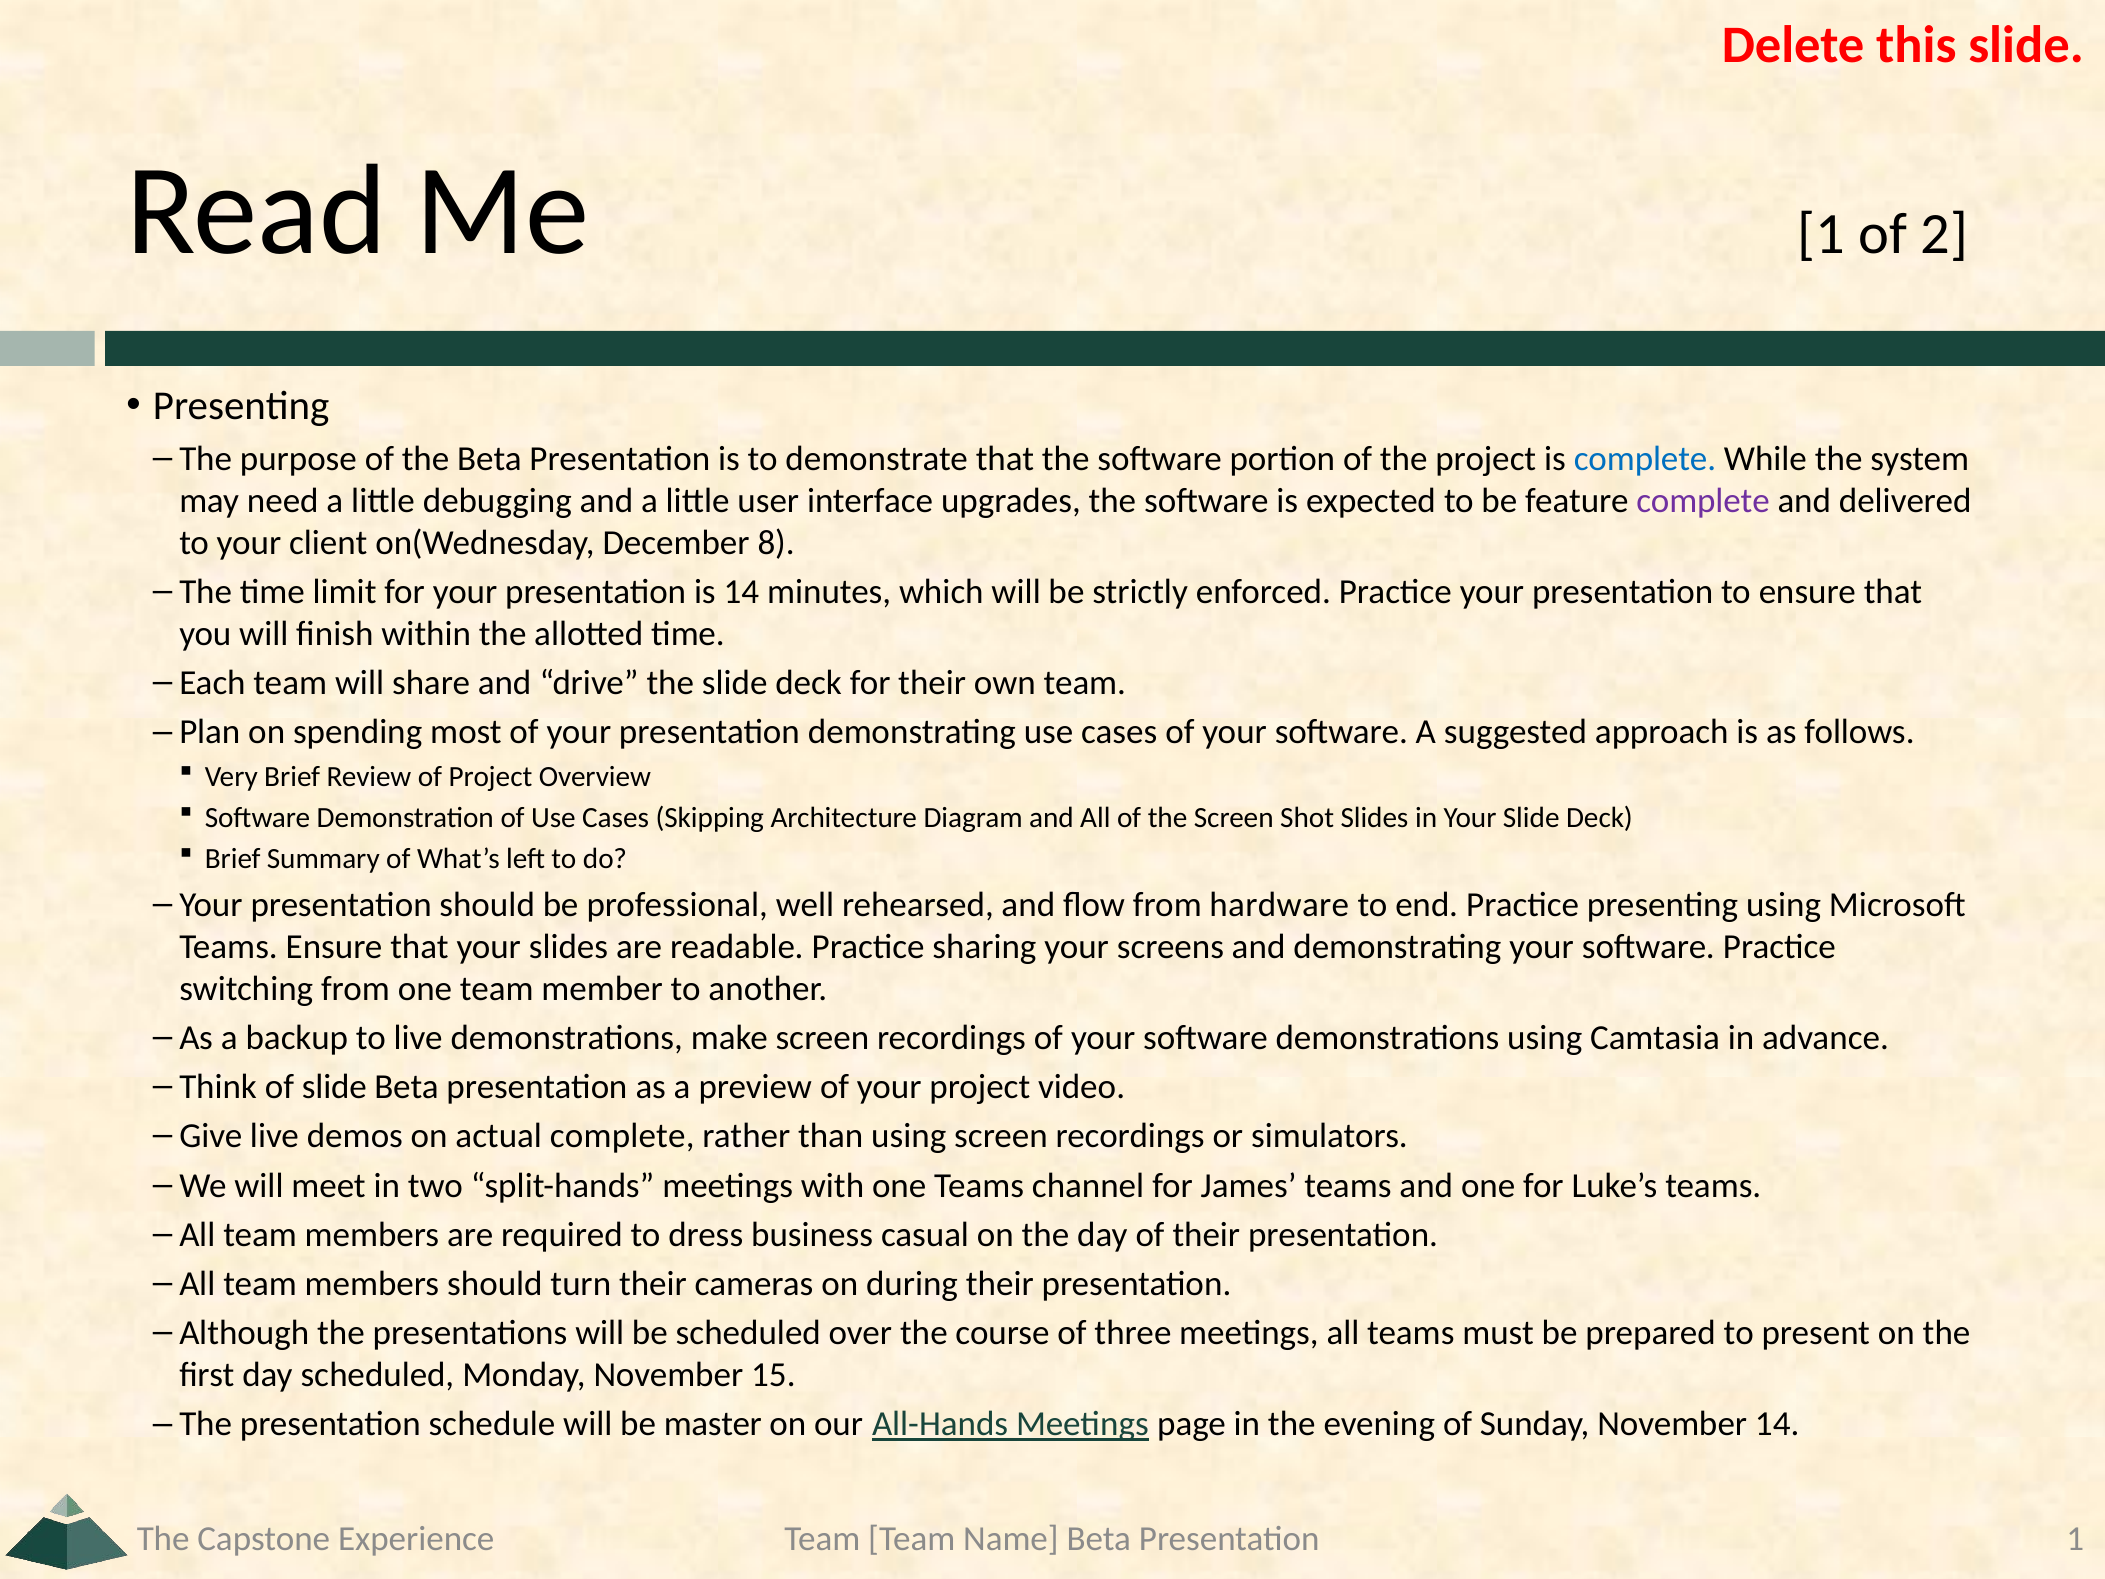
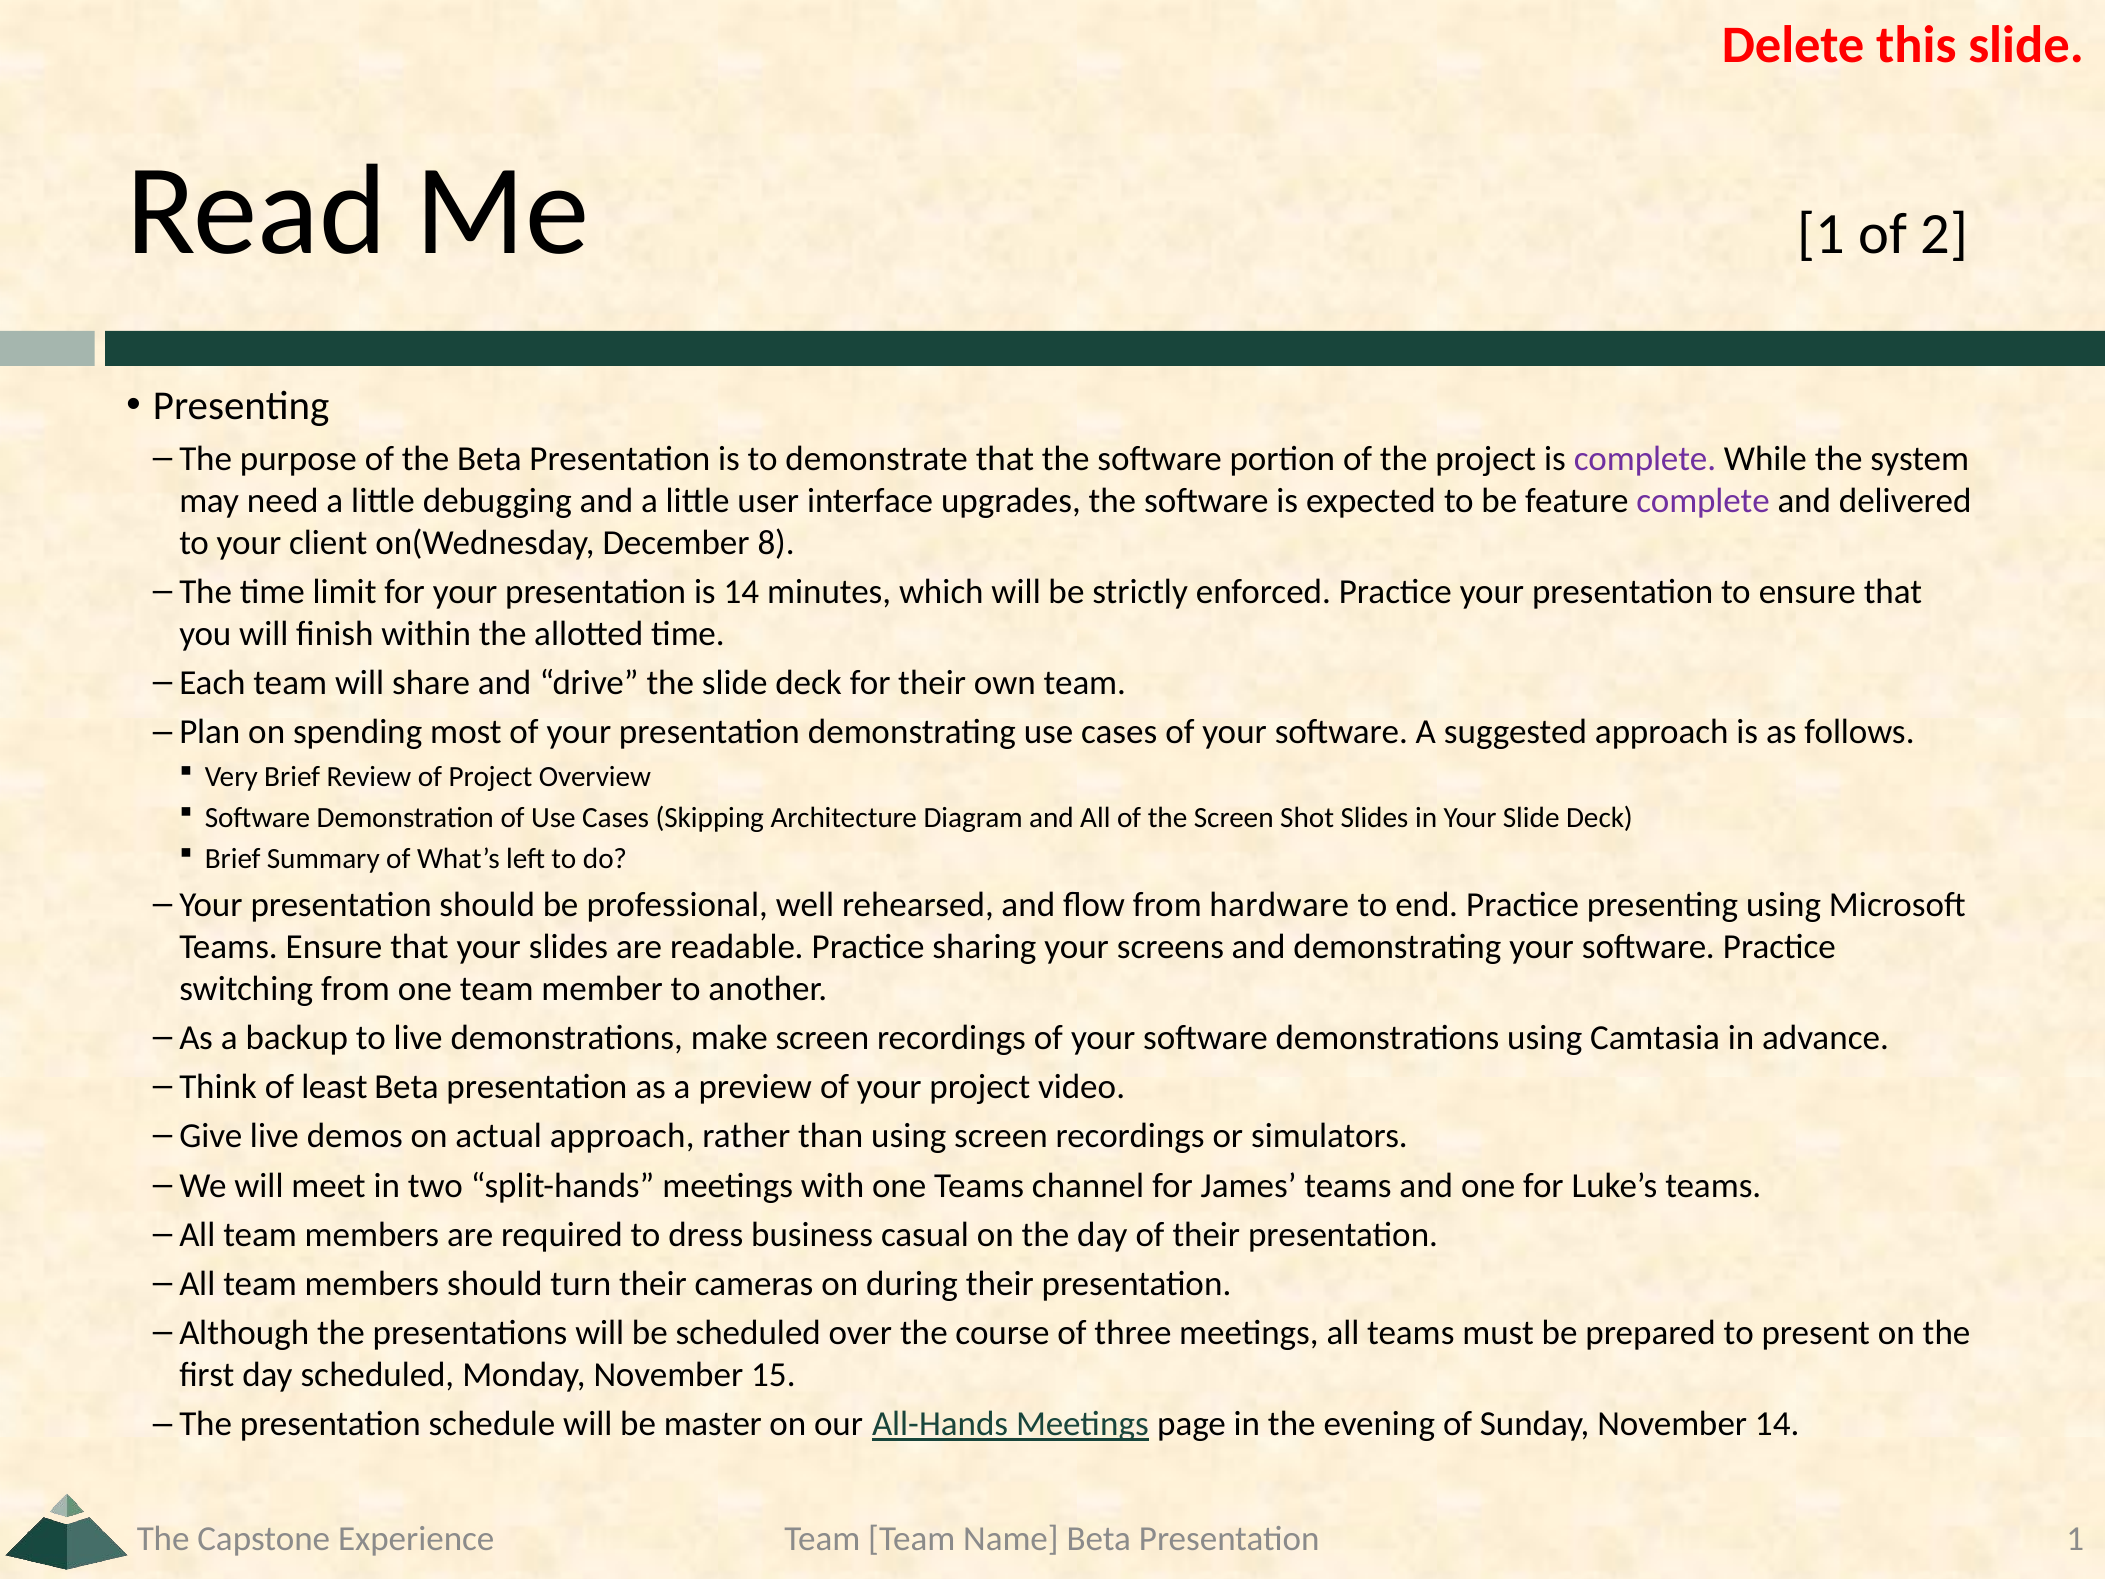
complete at (1645, 459) colour: blue -> purple
of slide: slide -> least
actual complete: complete -> approach
